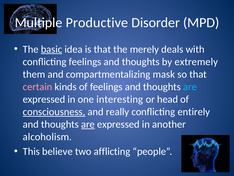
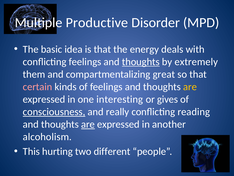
basic underline: present -> none
merely: merely -> energy
thoughts at (141, 62) underline: none -> present
mask: mask -> great
are at (190, 87) colour: light blue -> yellow
head: head -> gives
entirely: entirely -> reading
believe: believe -> hurting
afflicting: afflicting -> different
